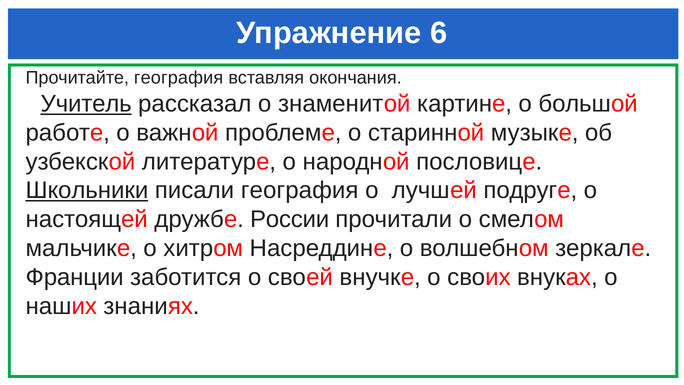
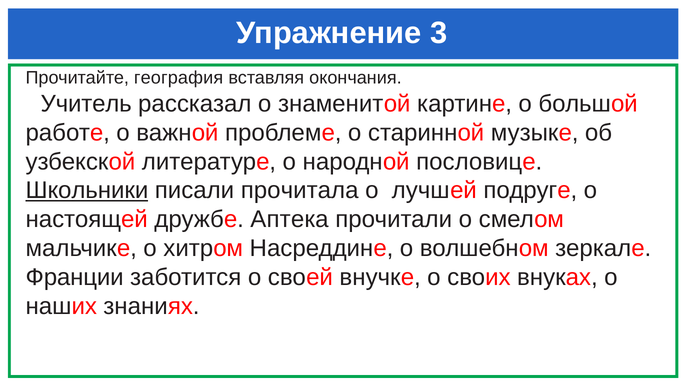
6: 6 -> 3
Учитель underline: present -> none
писали география: география -> прочитала
России: России -> Аптека
